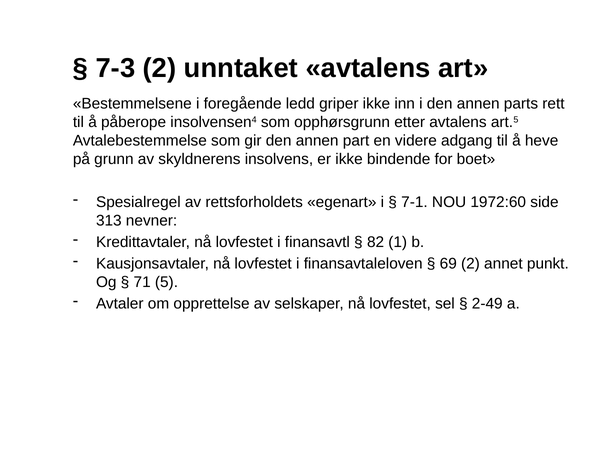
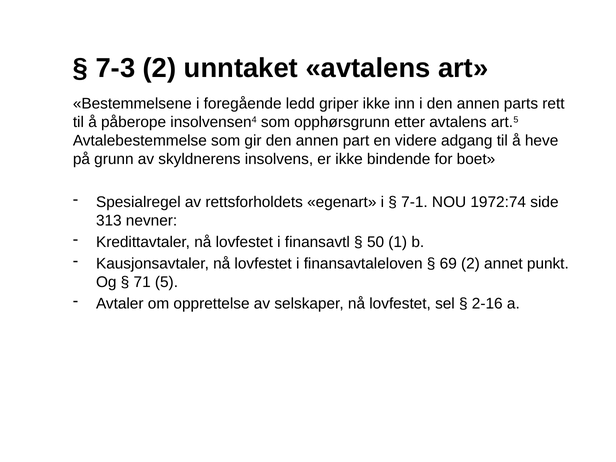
1972:60: 1972:60 -> 1972:74
82: 82 -> 50
2-49: 2-49 -> 2-16
